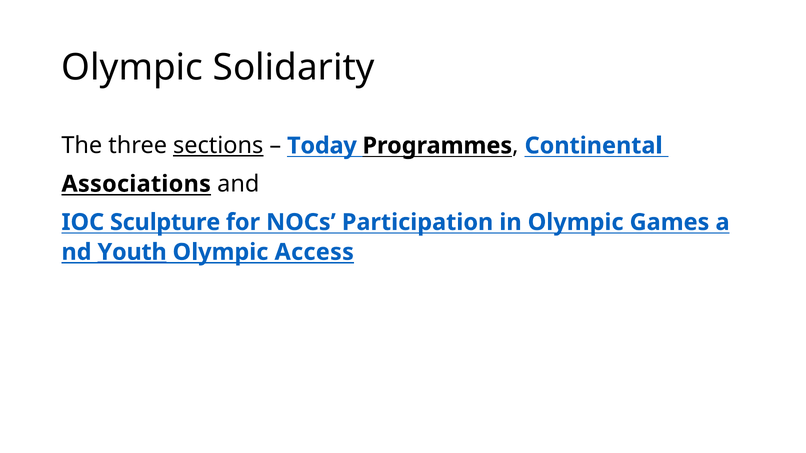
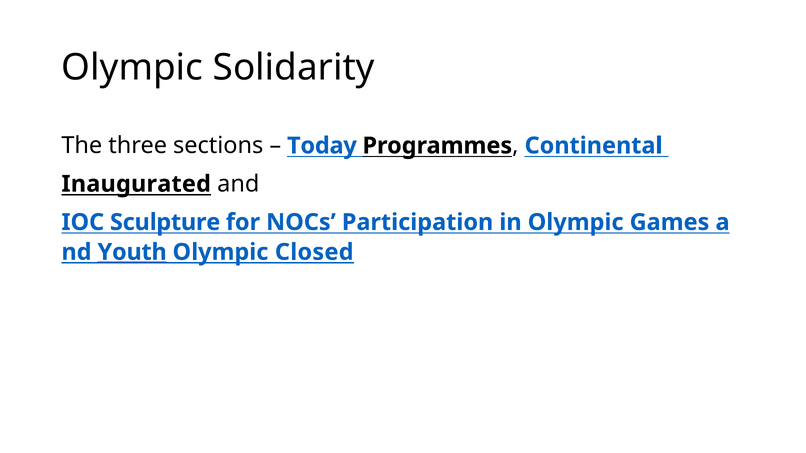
sections underline: present -> none
Associations: Associations -> Inaugurated
Access: Access -> Closed
